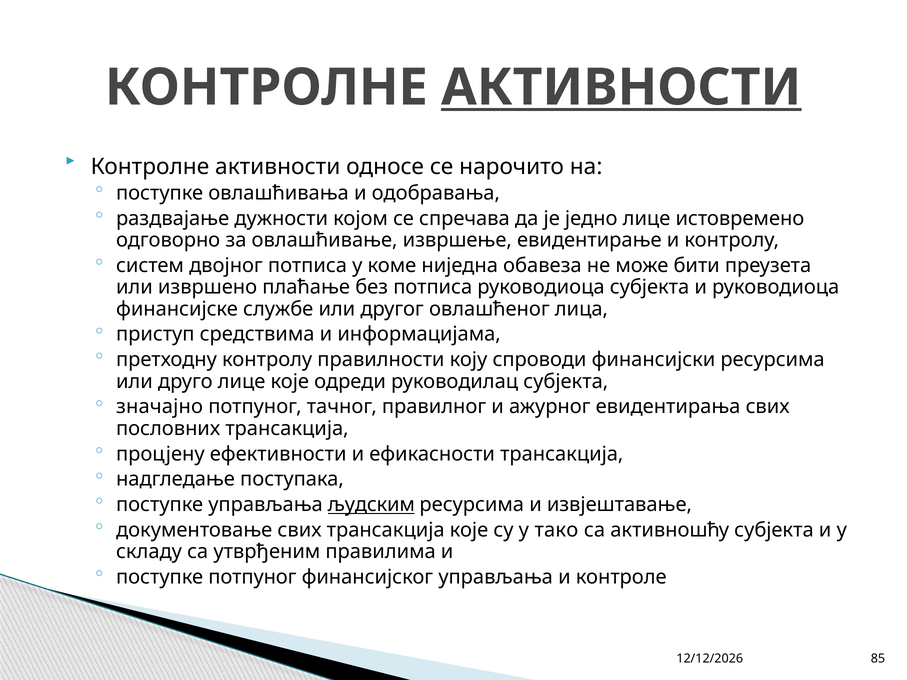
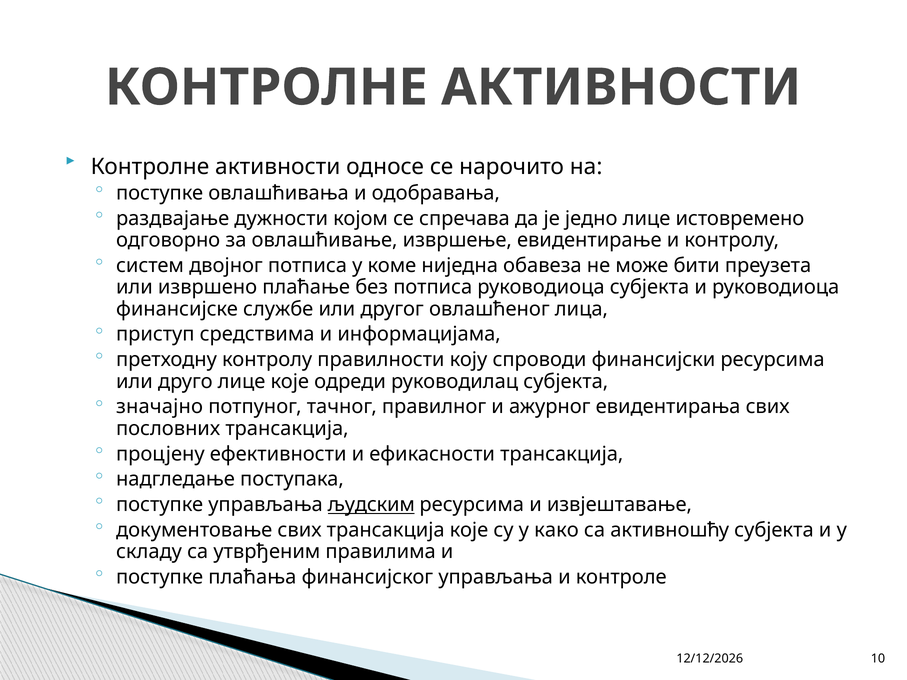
АКТИВНОСТИ at (621, 88) underline: present -> none
тако: тако -> како
поступке потпуног: потпуног -> плаћања
85: 85 -> 10
